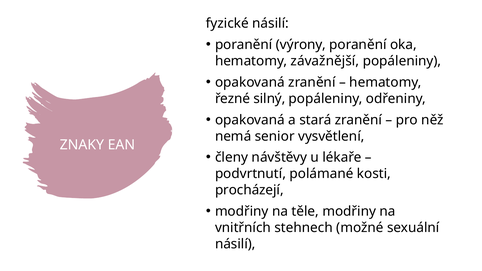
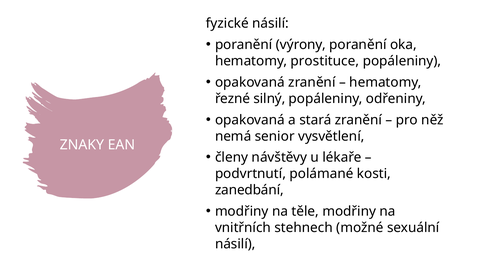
závažnější: závažnější -> prostituce
procházejí: procházejí -> zanedbání
